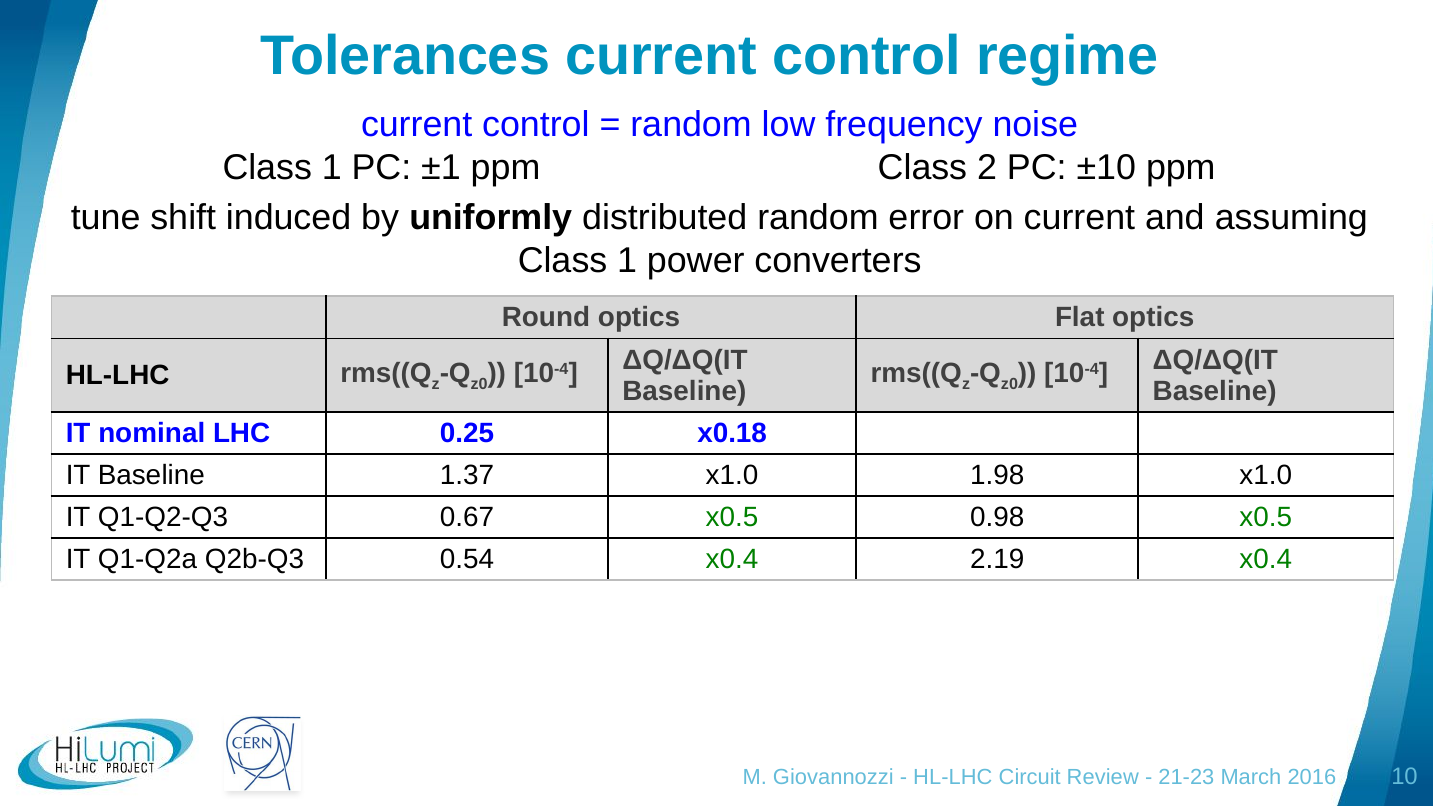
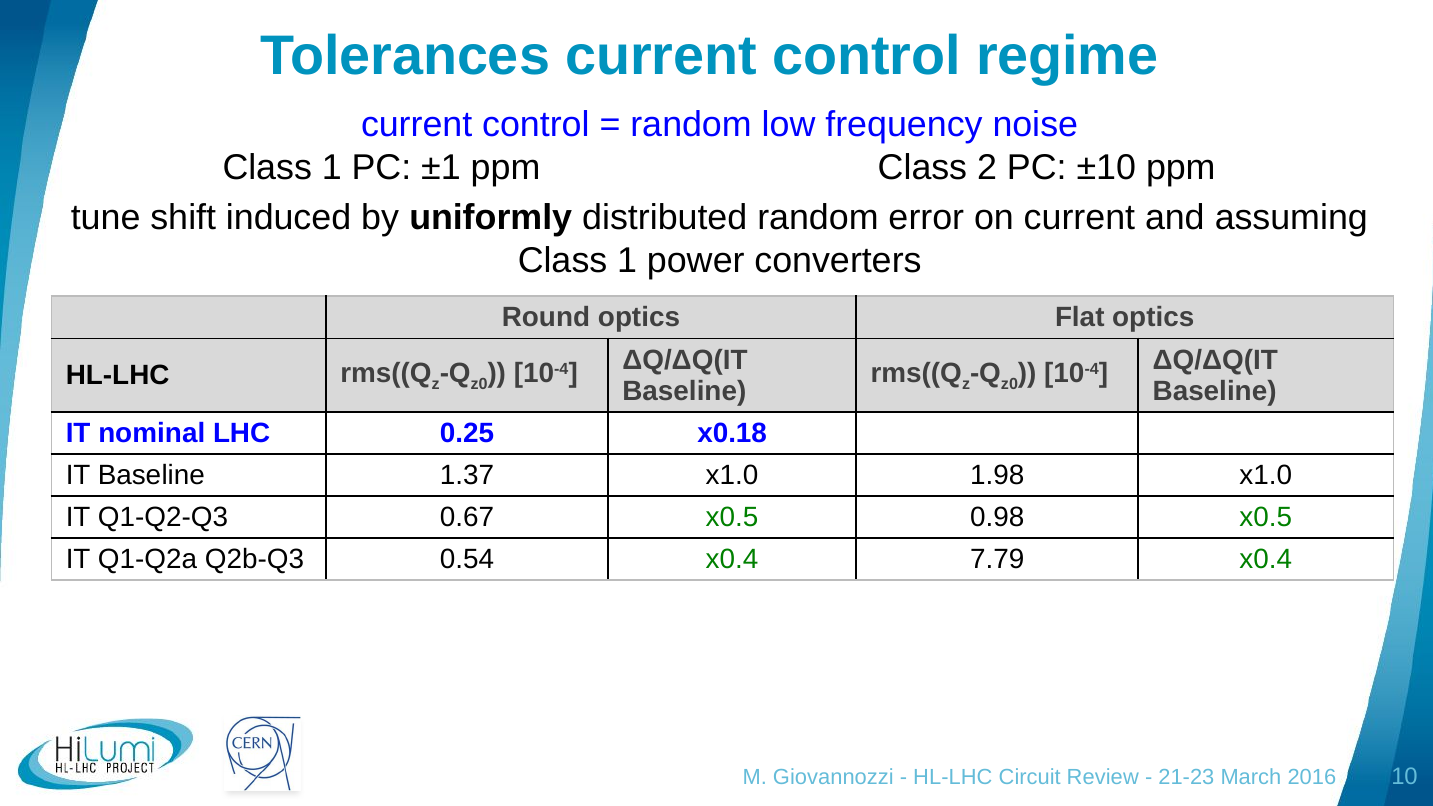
2.19: 2.19 -> 7.79
